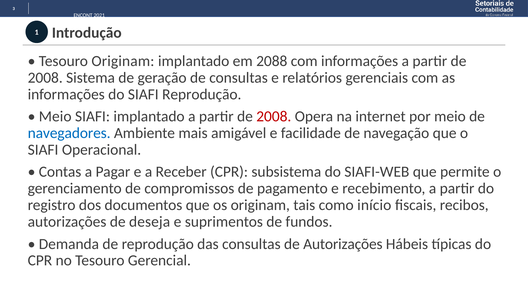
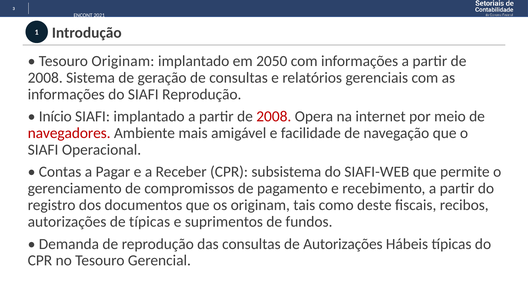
2088: 2088 -> 2050
Meio at (55, 116): Meio -> Início
navegadores colour: blue -> red
início: início -> deste
de deseja: deseja -> típicas
